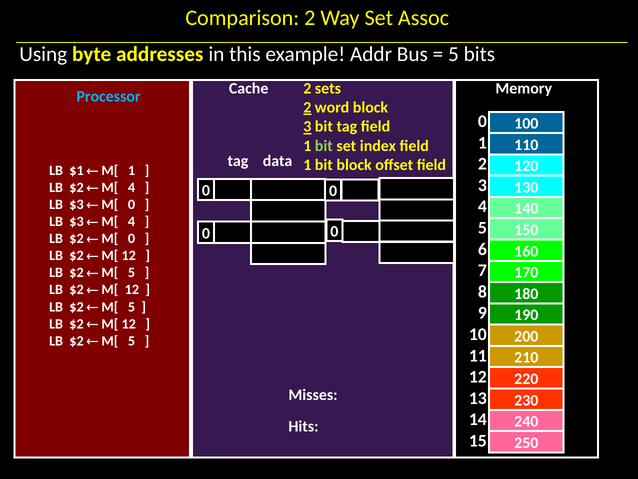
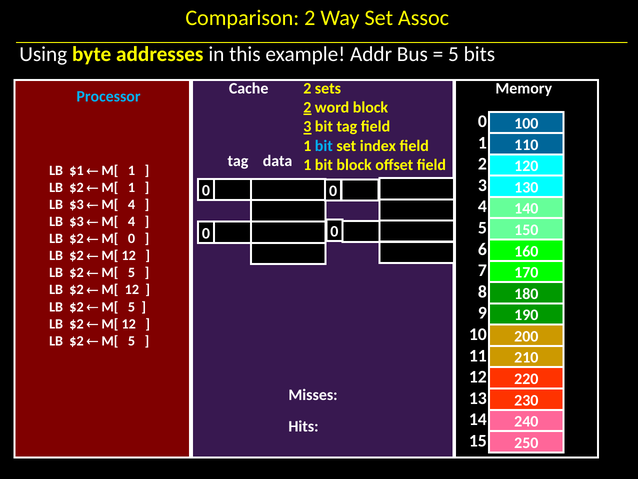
bit at (324, 146) colour: light green -> light blue
4 at (131, 187): 4 -> 1
0 at (131, 204): 0 -> 4
